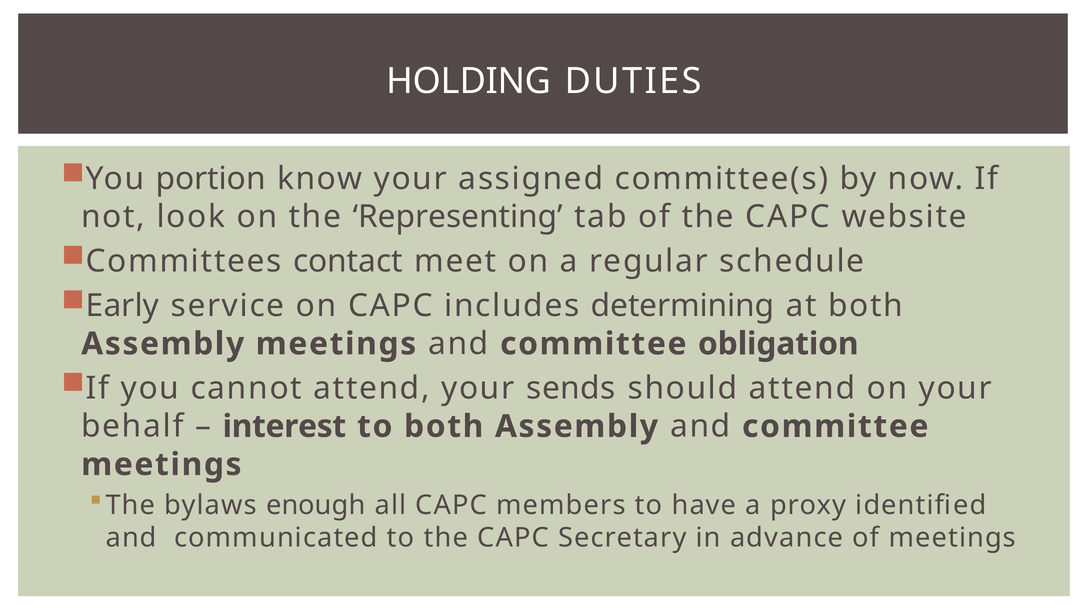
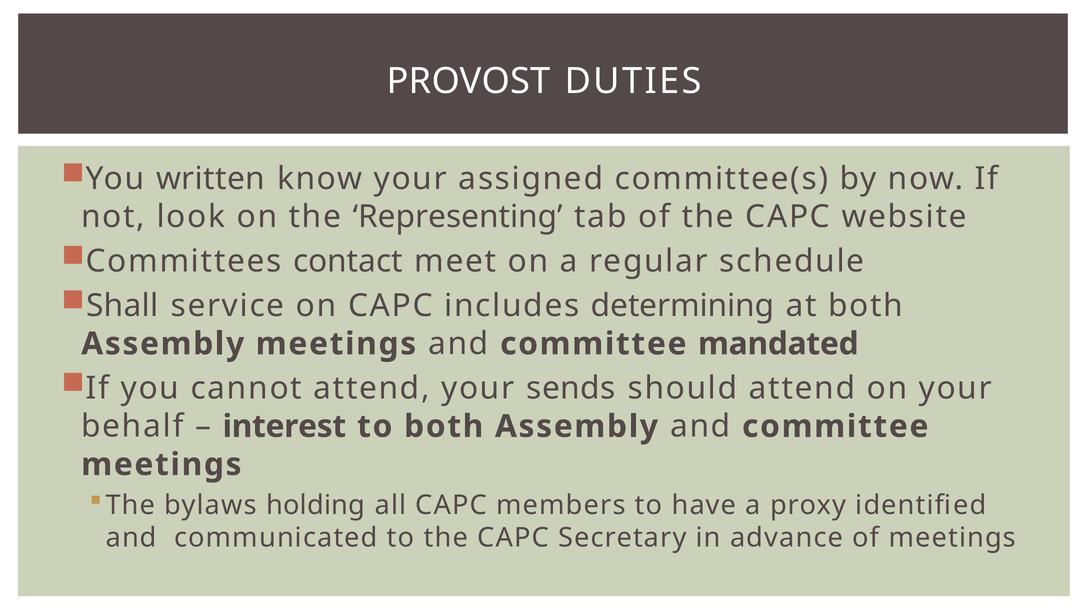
HOLDING: HOLDING -> PROVOST
portion: portion -> written
Early: Early -> Shall
obligation: obligation -> mandated
enough: enough -> holding
